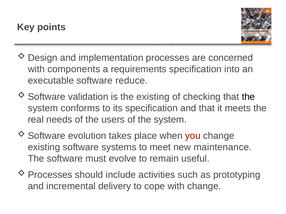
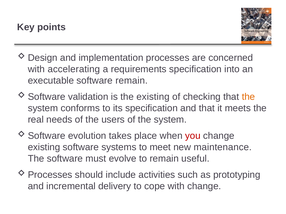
components: components -> accelerating
software reduce: reduce -> remain
the at (248, 97) colour: black -> orange
